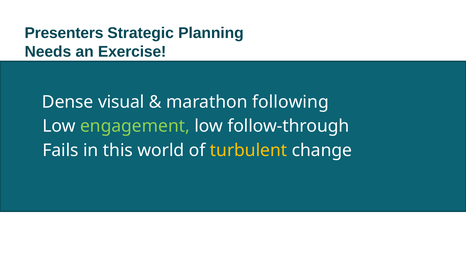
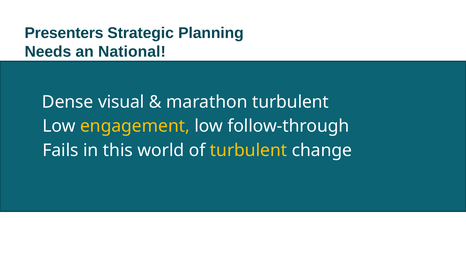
Exercise: Exercise -> National
marathon following: following -> turbulent
engagement colour: light green -> yellow
